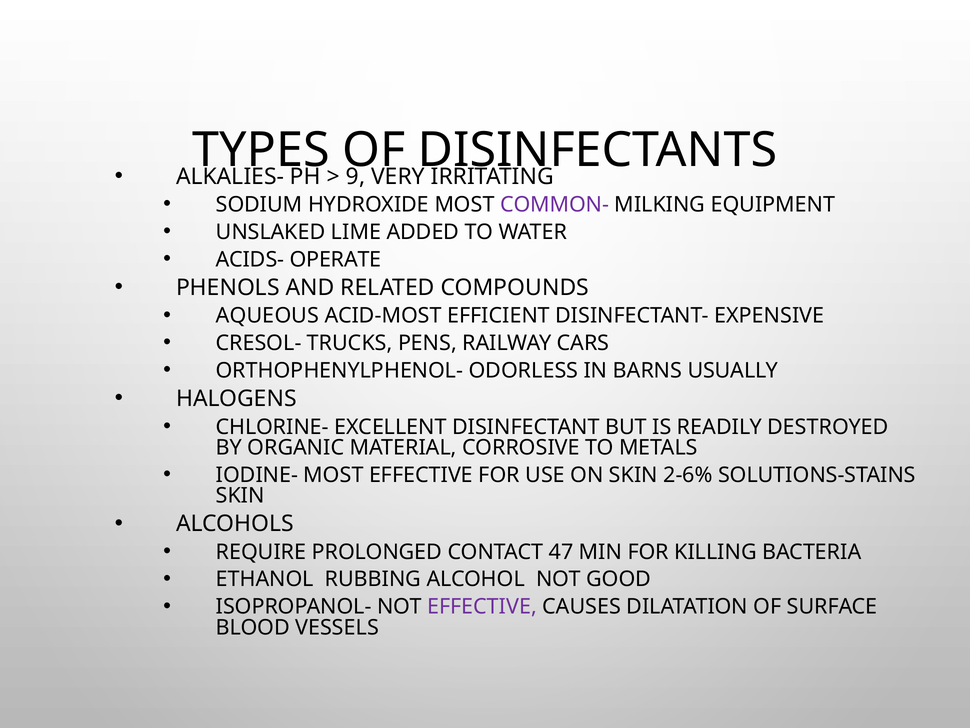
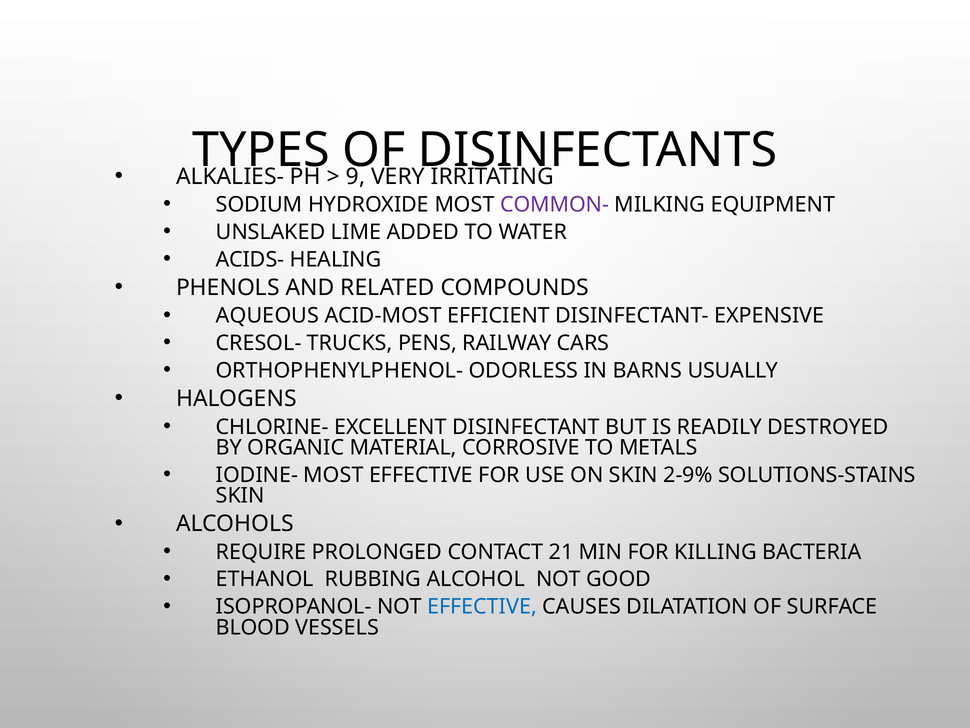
OPERATE: OPERATE -> HEALING
2-6%: 2-6% -> 2-9%
47: 47 -> 21
EFFECTIVE at (482, 606) colour: purple -> blue
